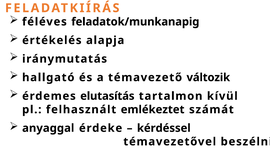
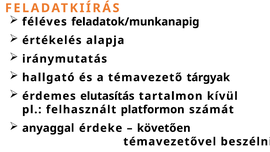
változik: változik -> tárgyak
emlékeztet: emlékeztet -> platformon
kérdéssel: kérdéssel -> követően
